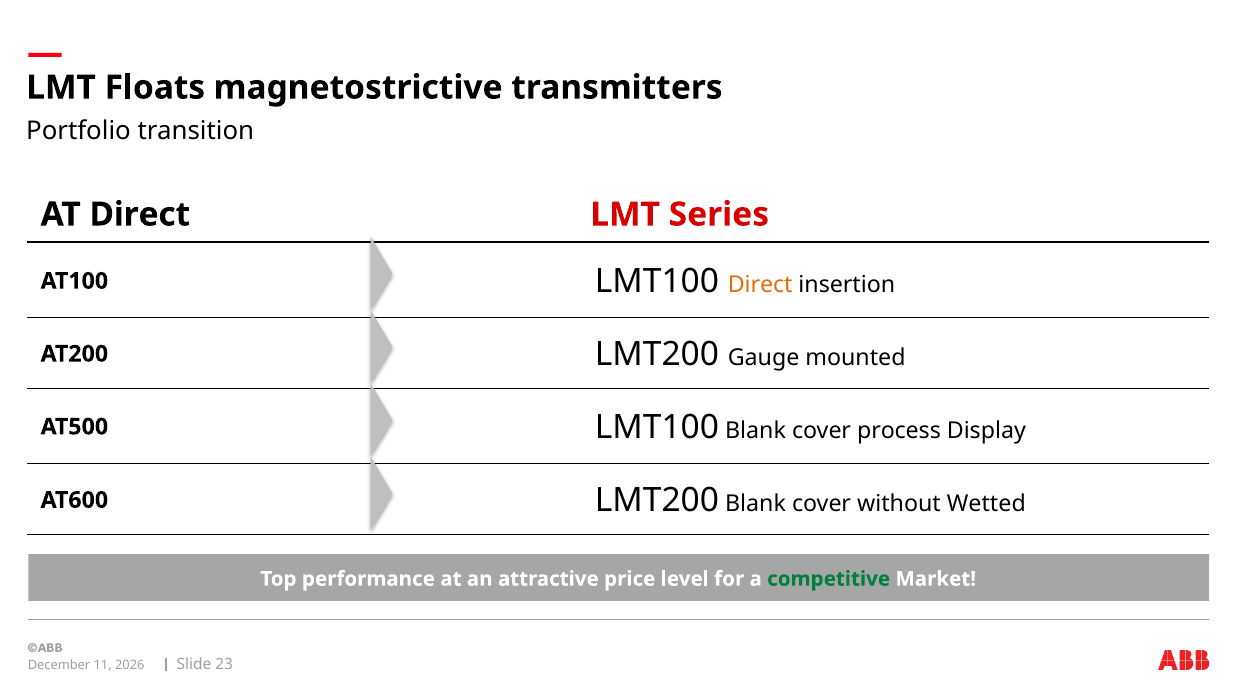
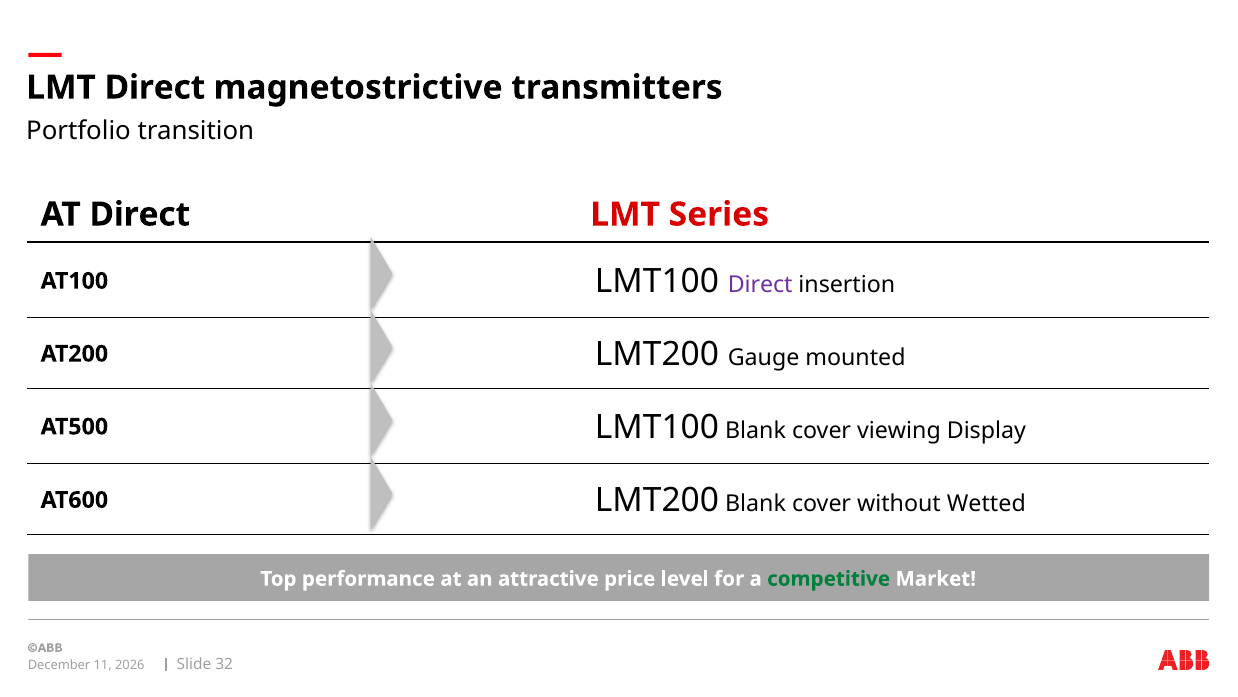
LMT Floats: Floats -> Direct
Direct at (760, 285) colour: orange -> purple
process: process -> viewing
23: 23 -> 32
